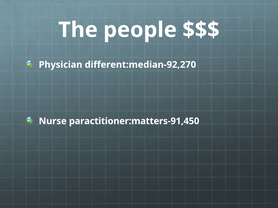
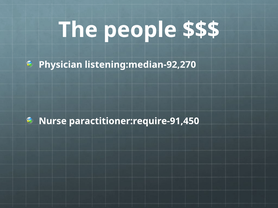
different:median-92,270: different:median-92,270 -> listening:median-92,270
paractitioner:matters-91,450: paractitioner:matters-91,450 -> paractitioner:require-91,450
